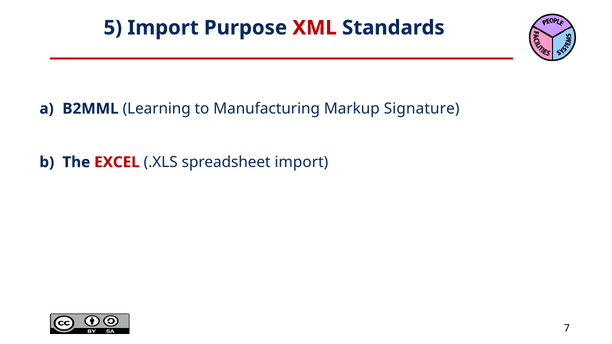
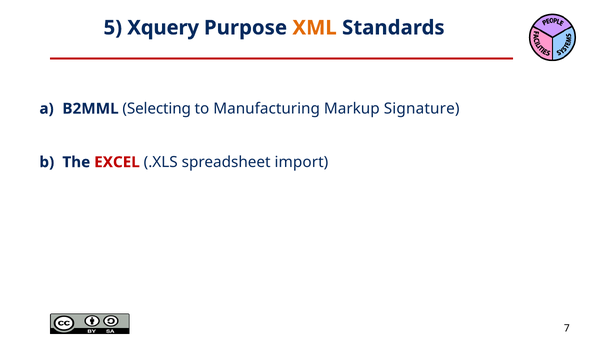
5 Import: Import -> Xquery
XML colour: red -> orange
Learning: Learning -> Selecting
